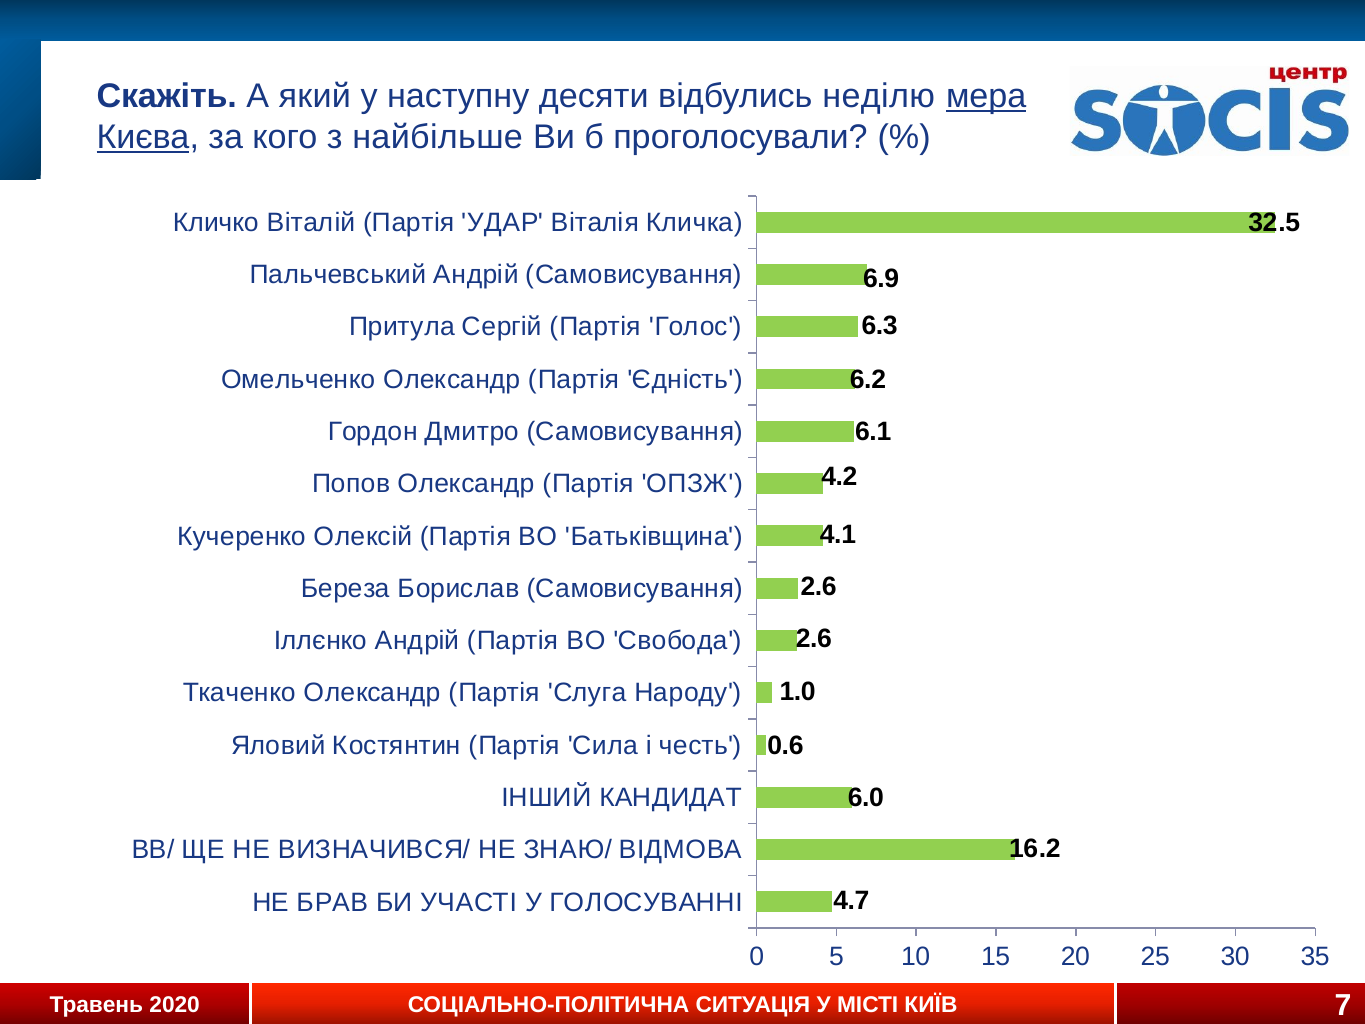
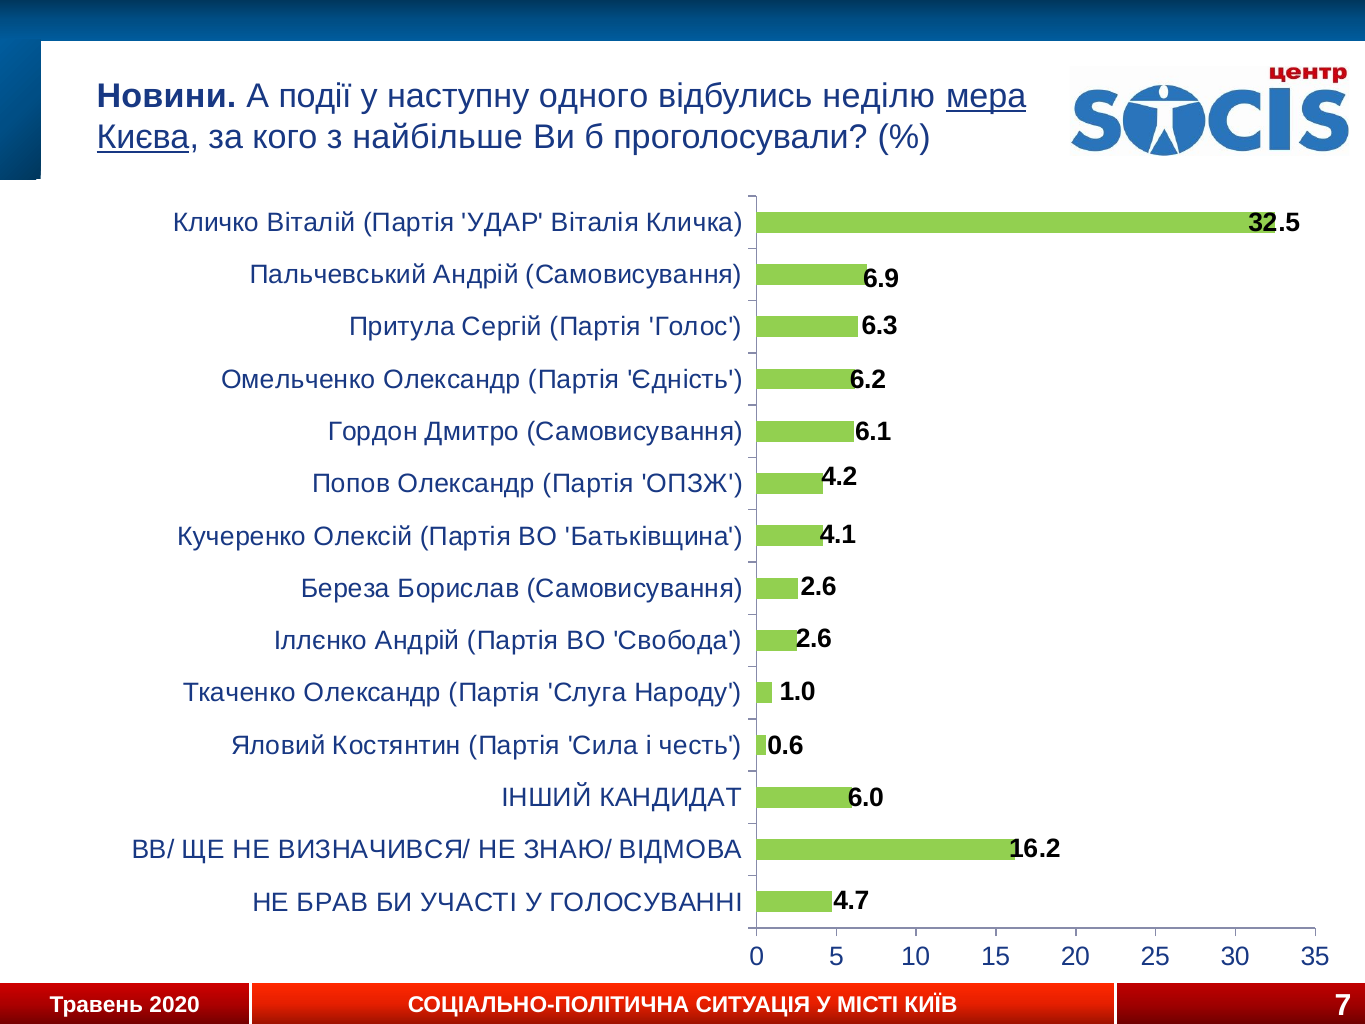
Скажіть: Скажіть -> Новини
який: який -> події
десяти: десяти -> одного
